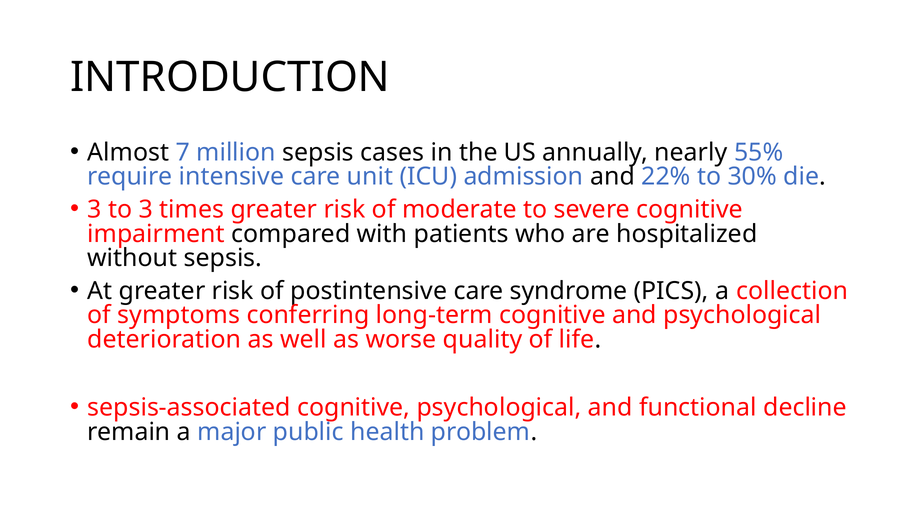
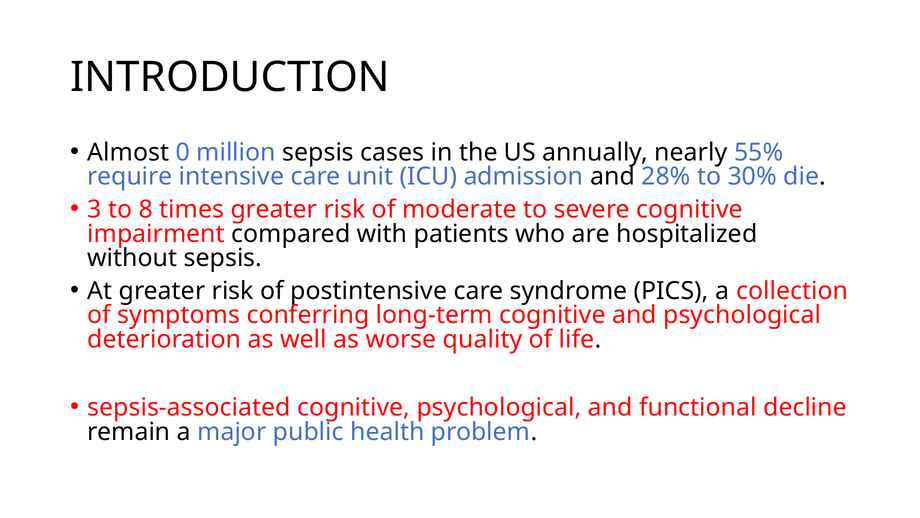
7: 7 -> 0
22%: 22% -> 28%
to 3: 3 -> 8
